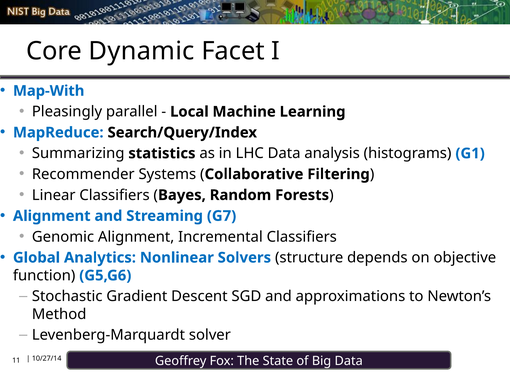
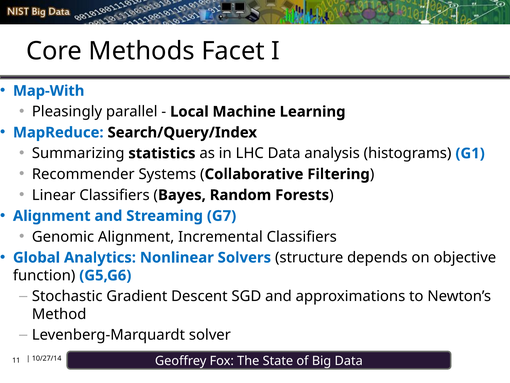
Dynamic: Dynamic -> Methods
